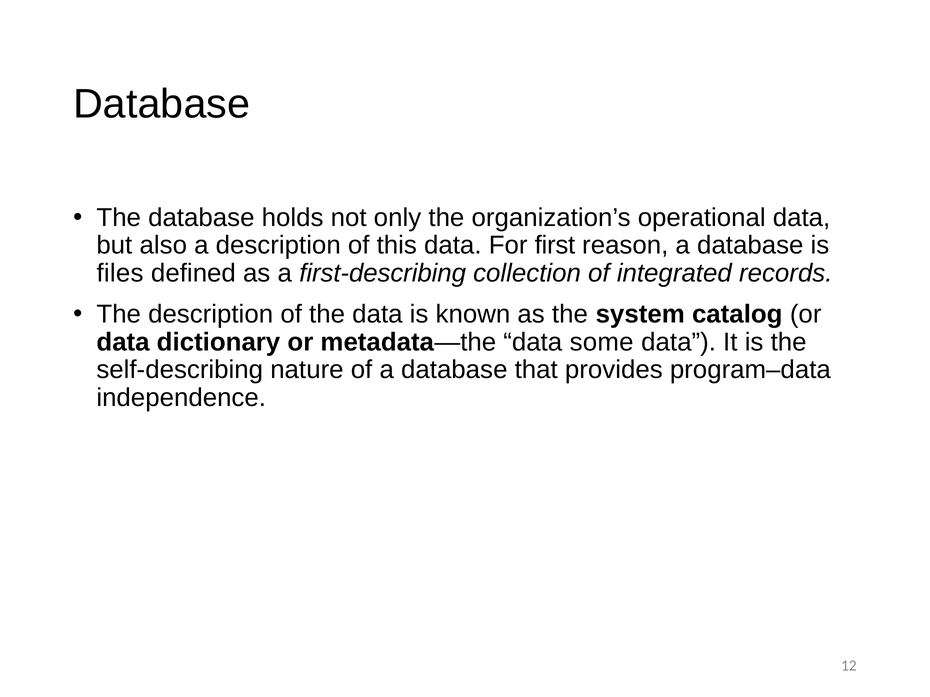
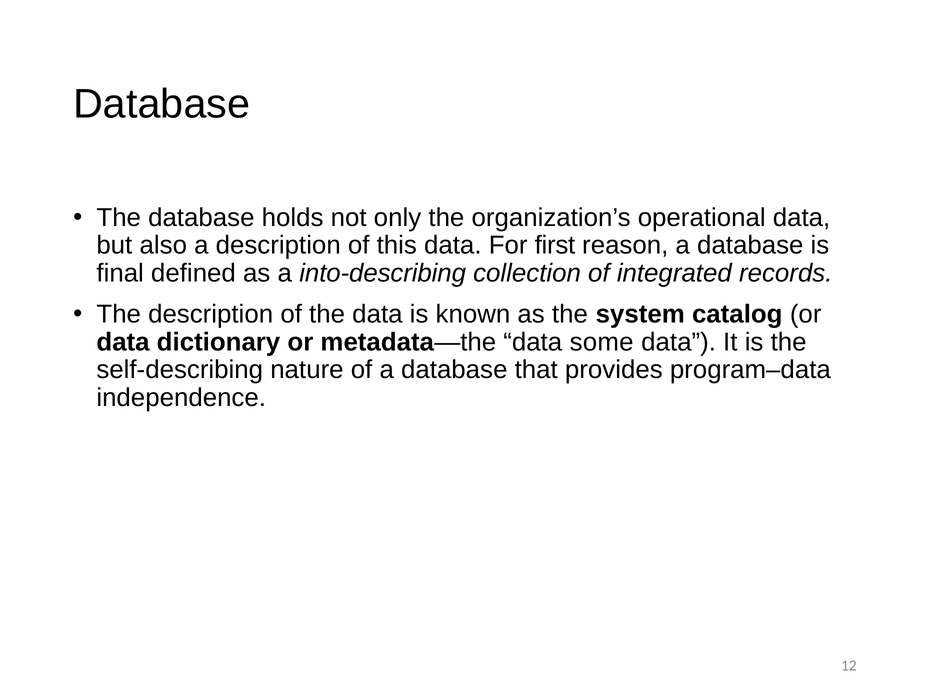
files: files -> final
first-describing: first-describing -> into-describing
